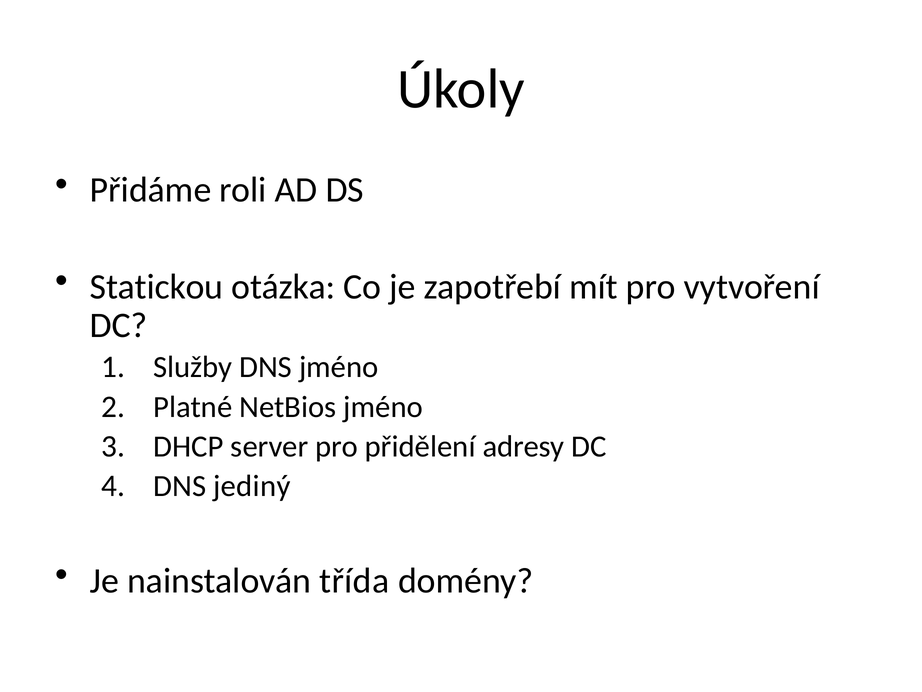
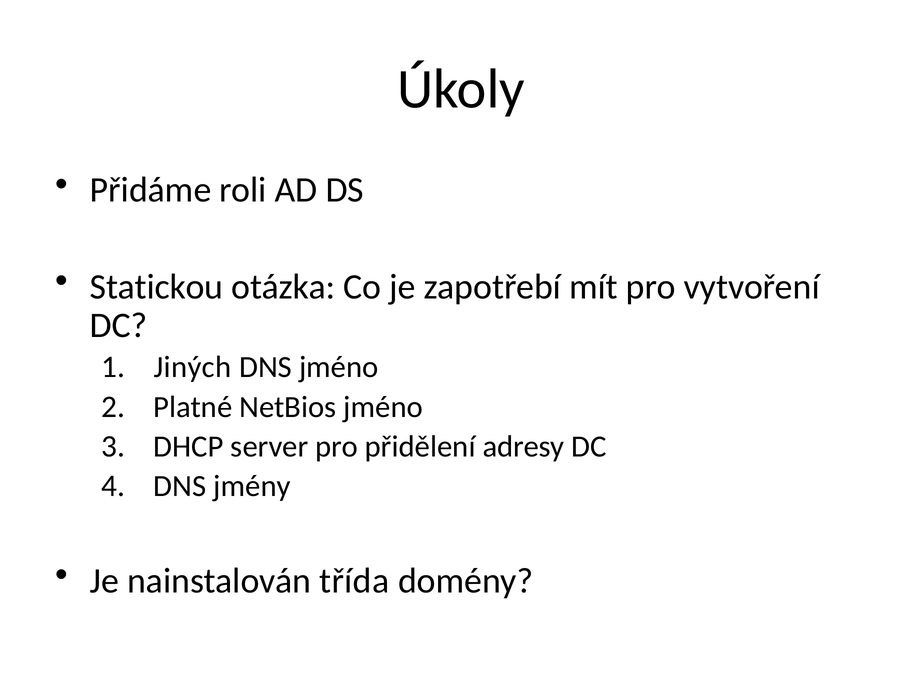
Služby: Služby -> Jiných
jediný: jediný -> jmény
